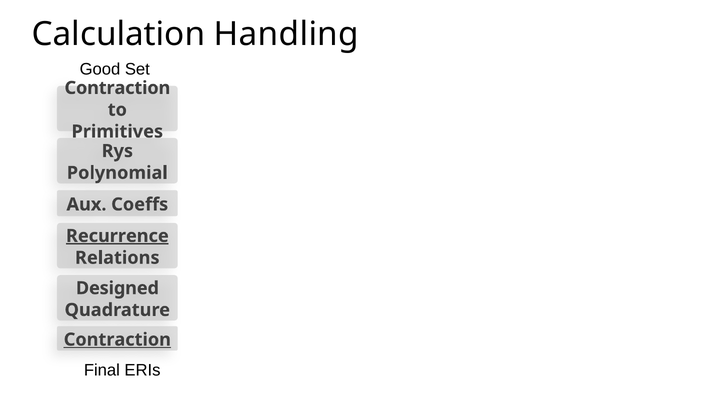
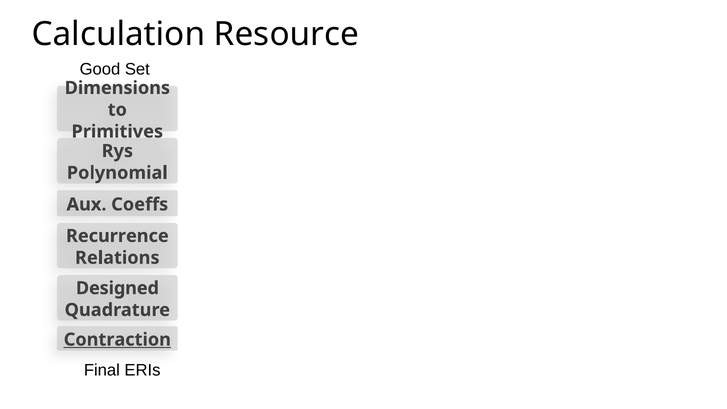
Handling: Handling -> Resource
Contraction at (117, 88): Contraction -> Dimensions
Recurrence underline: present -> none
